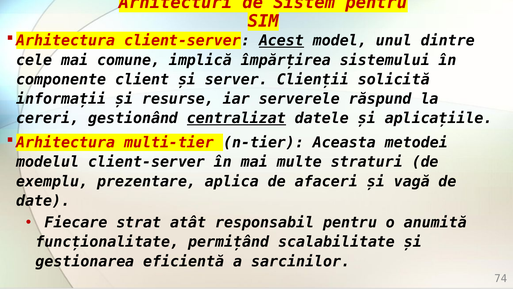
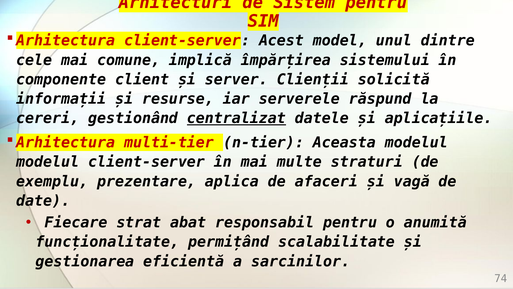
Acest underline: present -> none
Aceasta metodei: metodei -> modelul
atât: atât -> abat
